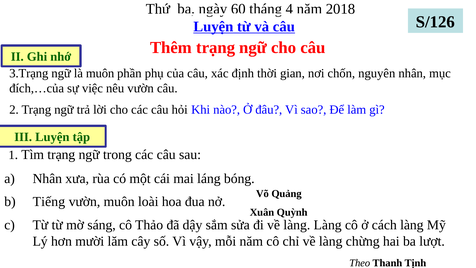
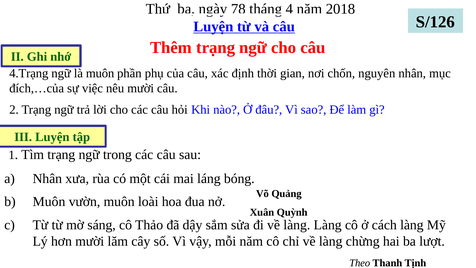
60: 60 -> 78
3.Trạng: 3.Trạng -> 4.Trạng
nêu vườn: vườn -> mười
Tiếng at (49, 202): Tiếng -> Muôn
